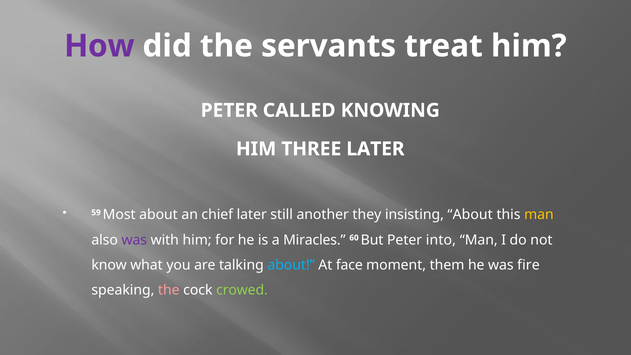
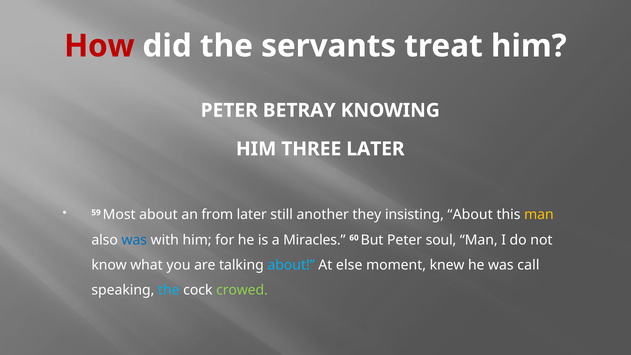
How colour: purple -> red
CALLED: CALLED -> BETRAY
chief: chief -> from
was at (134, 240) colour: purple -> blue
into: into -> soul
face: face -> else
them: them -> knew
fire: fire -> call
the at (169, 290) colour: pink -> light blue
